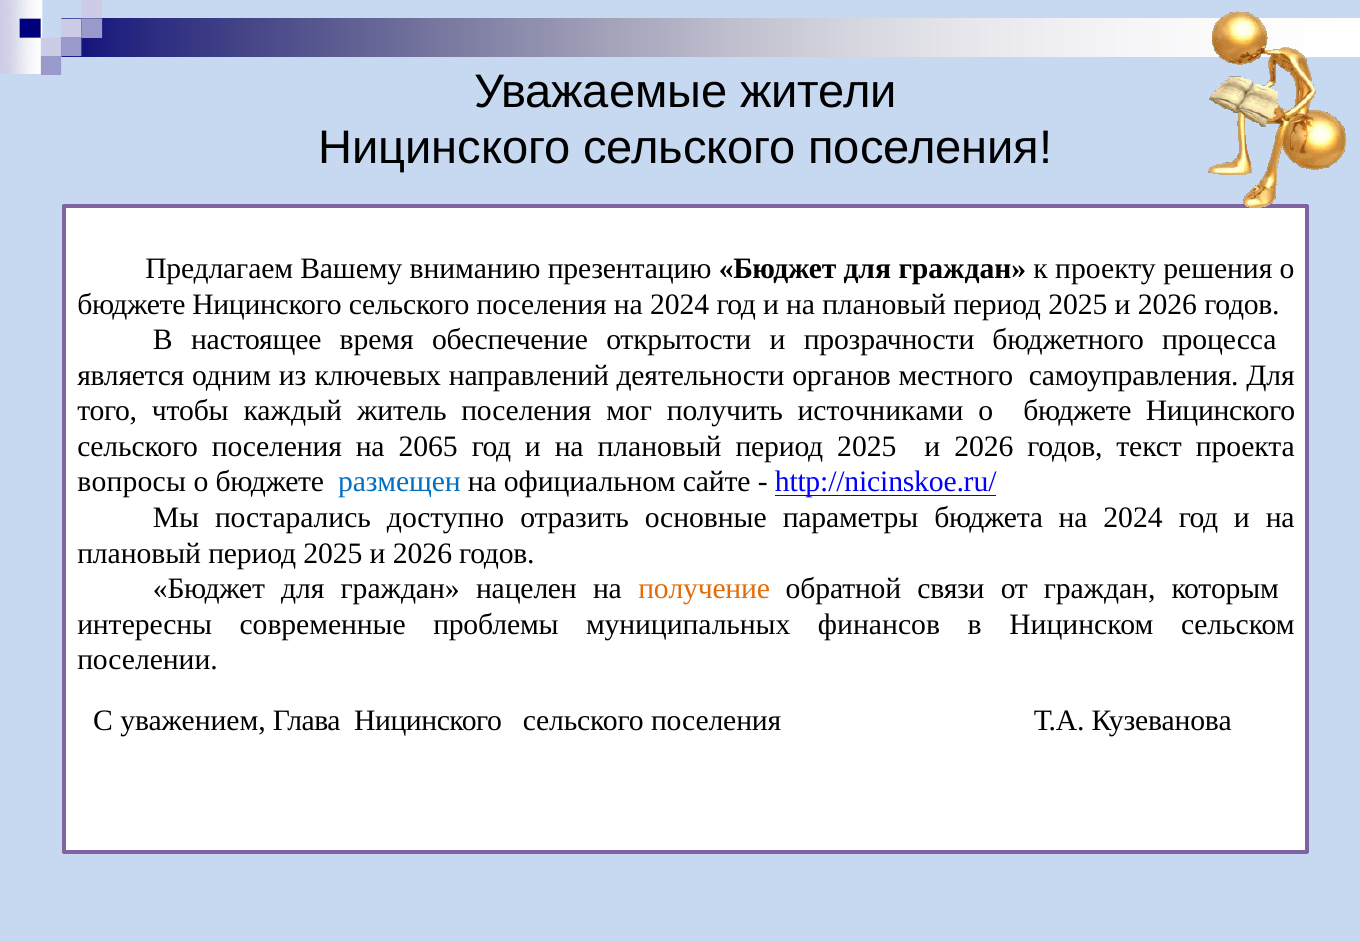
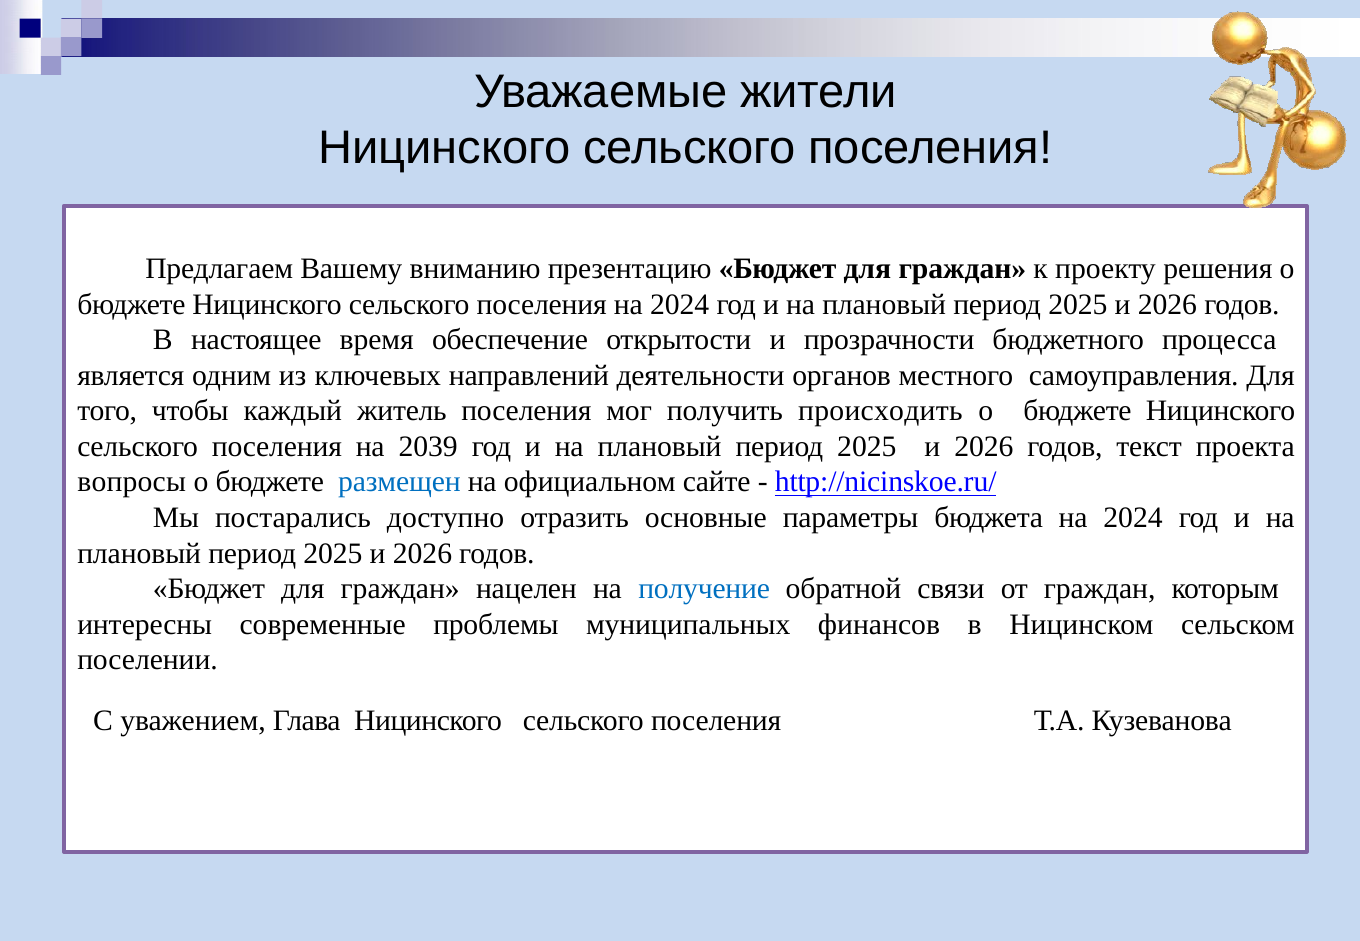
источниками: источниками -> происходить
2065: 2065 -> 2039
получение colour: orange -> blue
